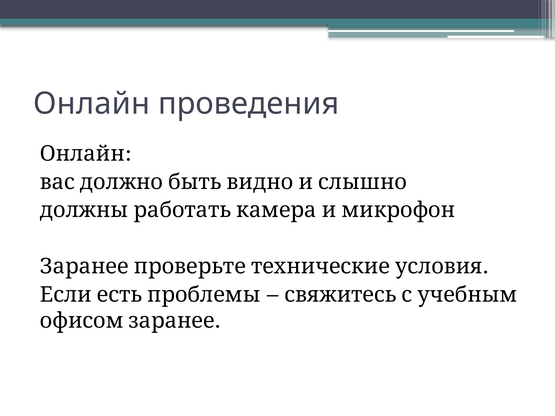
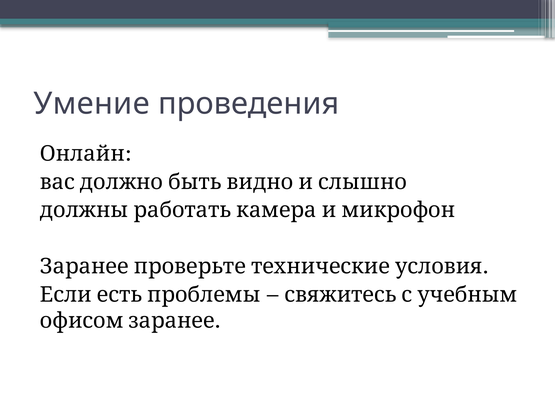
Онлайн at (92, 104): Онлайн -> Умение
